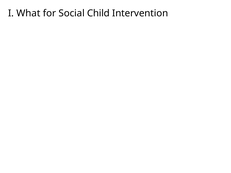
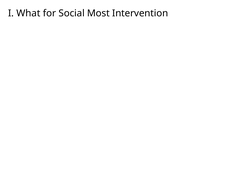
Child: Child -> Most
